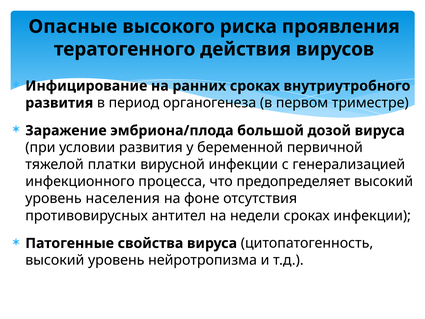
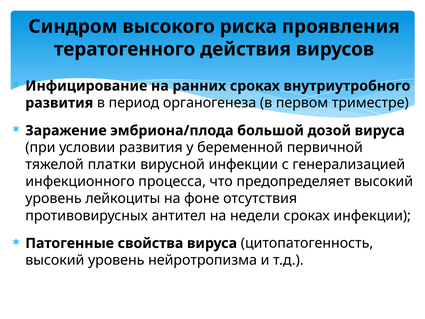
Опасные: Опасные -> Синдром
населения: населения -> лейкоциты
